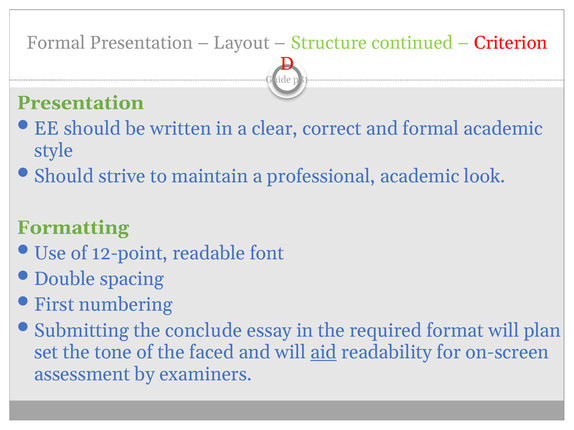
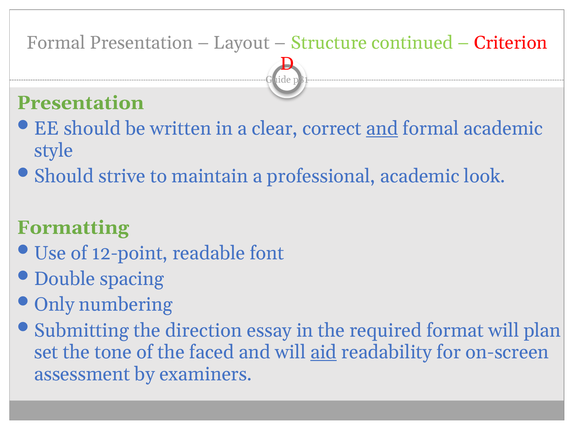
and at (382, 129) underline: none -> present
First: First -> Only
conclude: conclude -> direction
